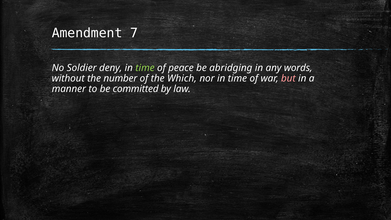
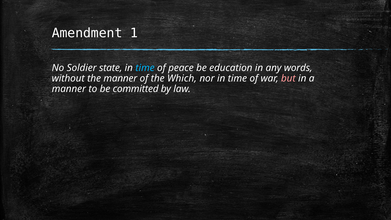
7: 7 -> 1
deny: deny -> state
time at (145, 68) colour: light green -> light blue
abridging: abridging -> education
the number: number -> manner
